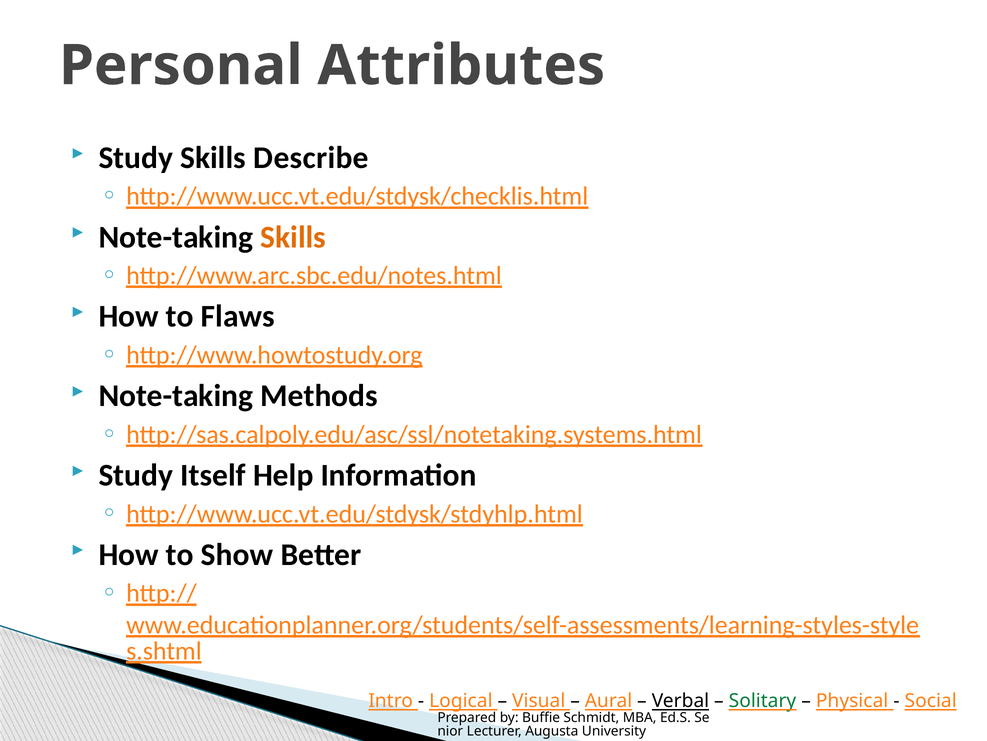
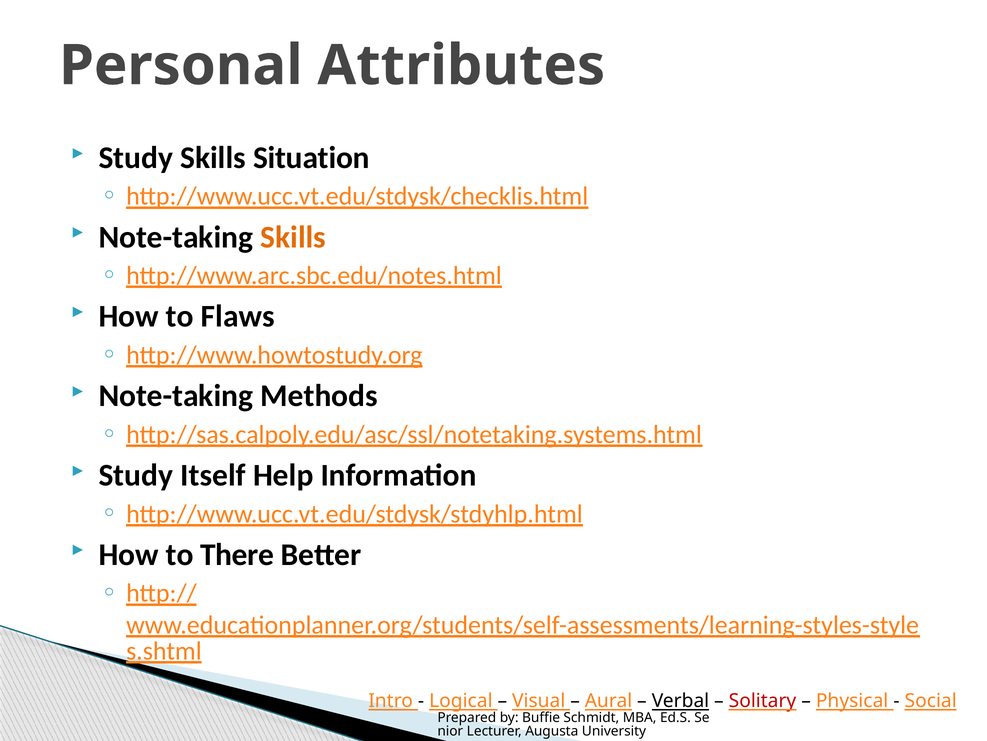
Describe: Describe -> Situation
Show: Show -> There
Solitary colour: green -> red
